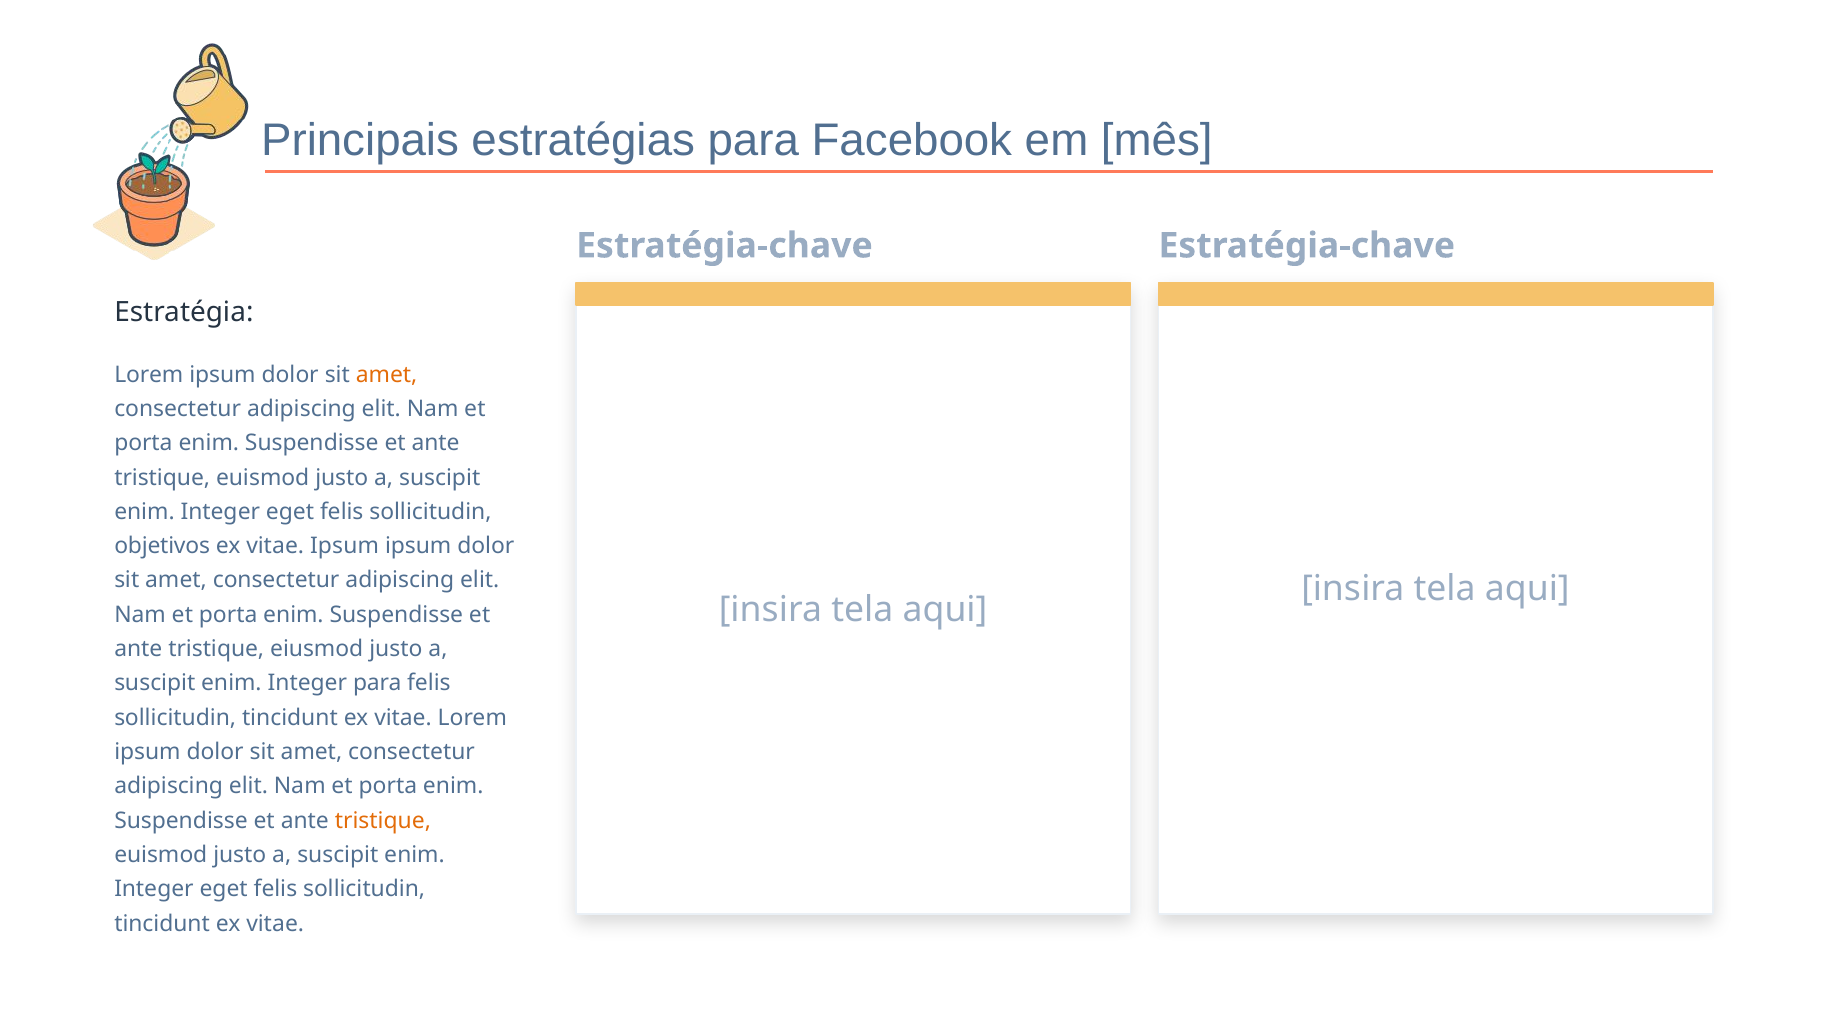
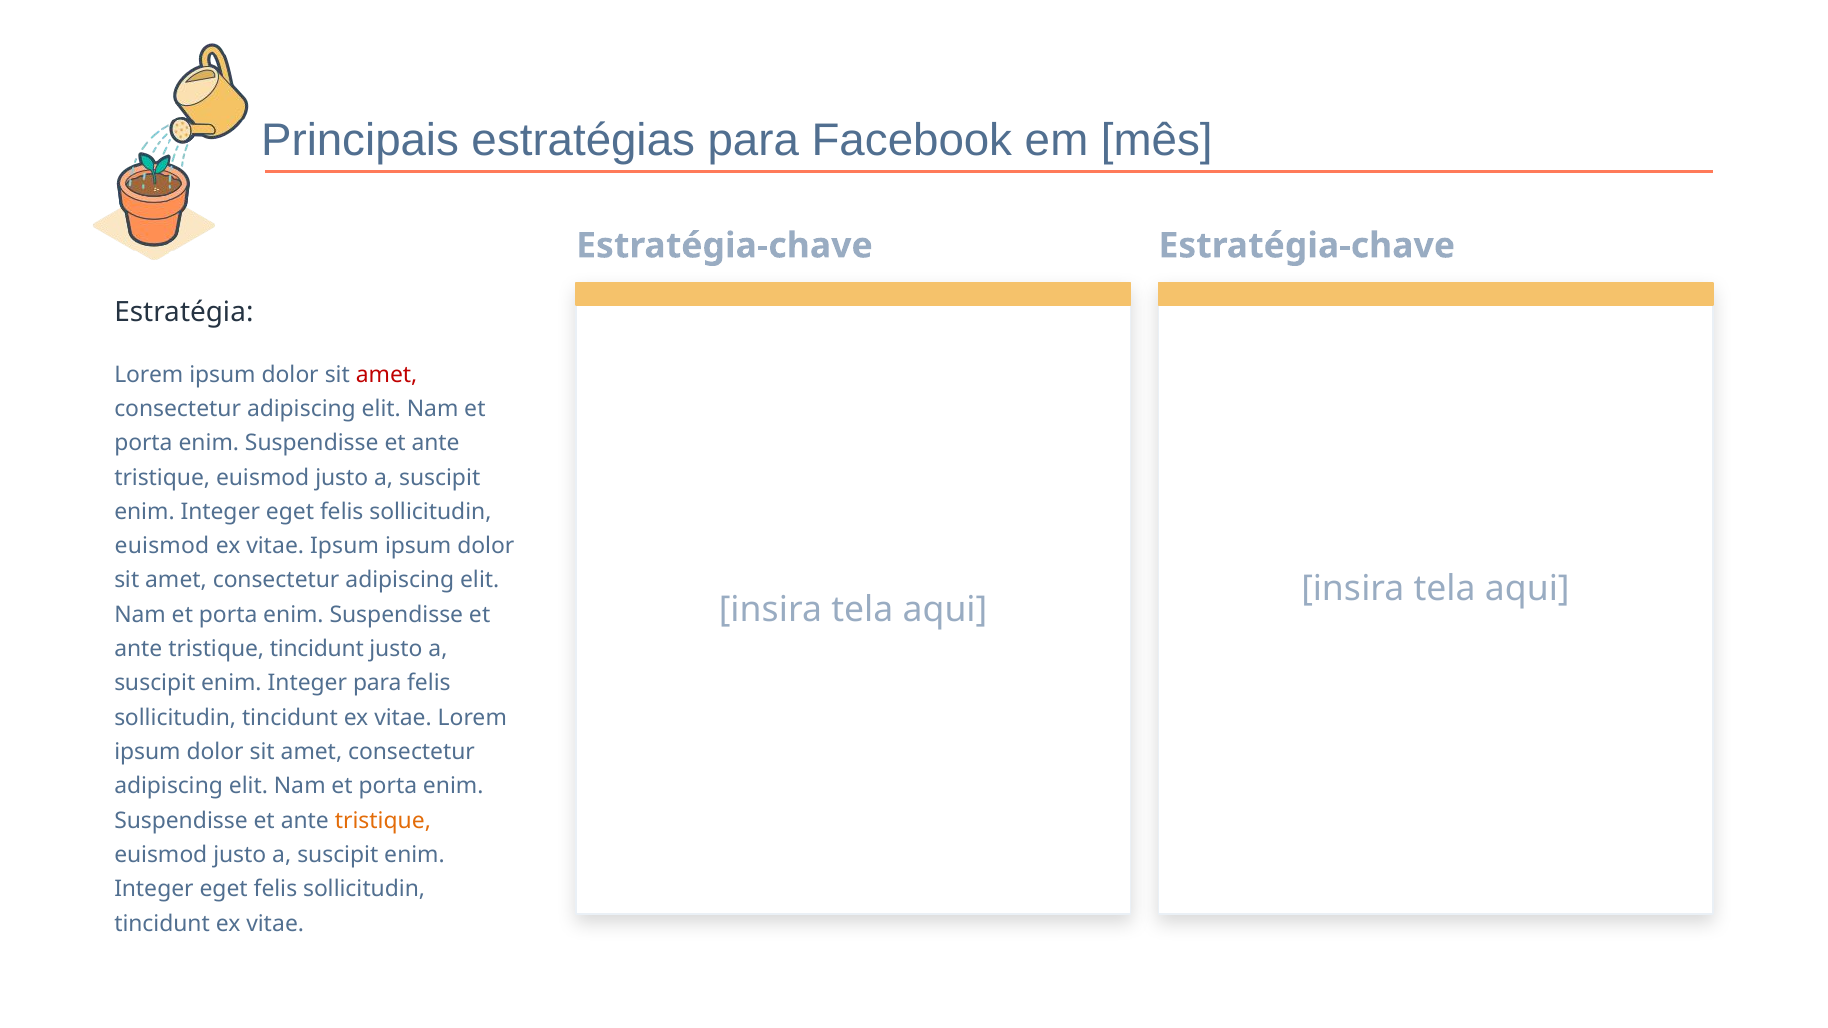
amet at (387, 375) colour: orange -> red
objetivos at (162, 546): objetivos -> euismod
tristique eiusmod: eiusmod -> tincidunt
